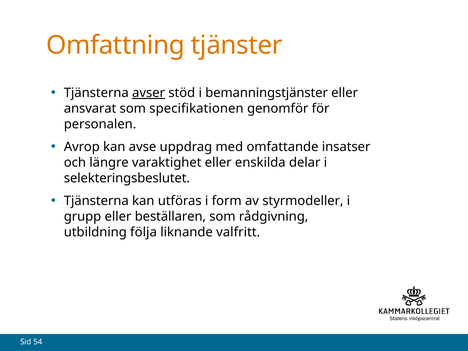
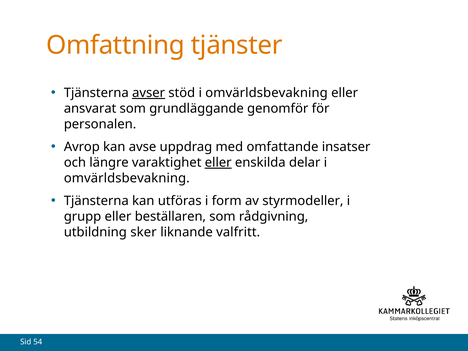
stöd i bemanningstjänster: bemanningstjänster -> omvärldsbevakning
specifikationen: specifikationen -> grundläggande
eller at (218, 163) underline: none -> present
selekteringsbeslutet at (127, 178): selekteringsbeslutet -> omvärldsbevakning
följa: följa -> sker
